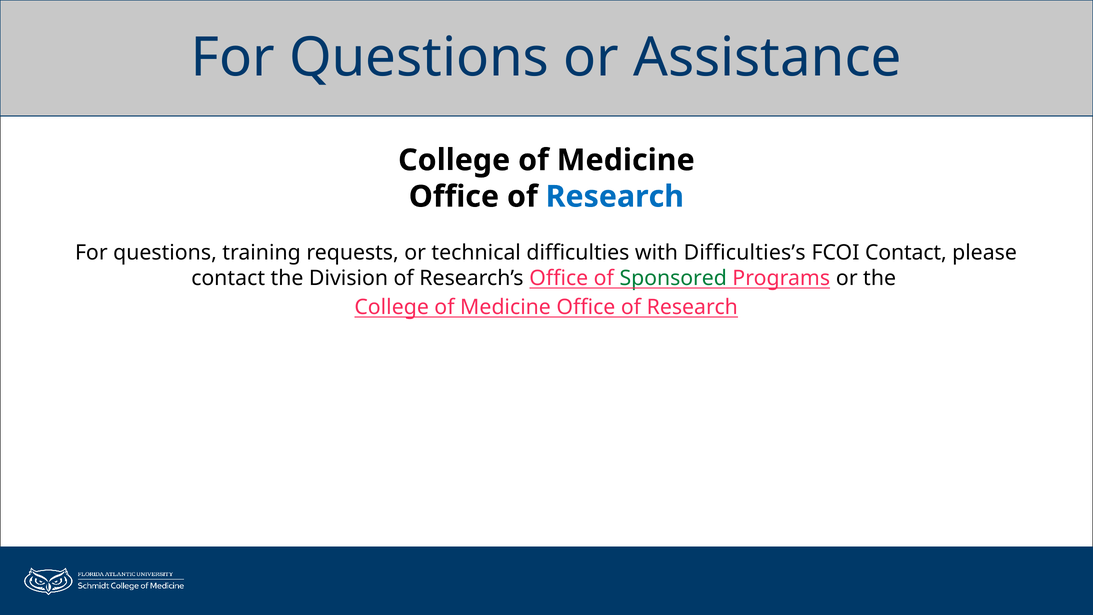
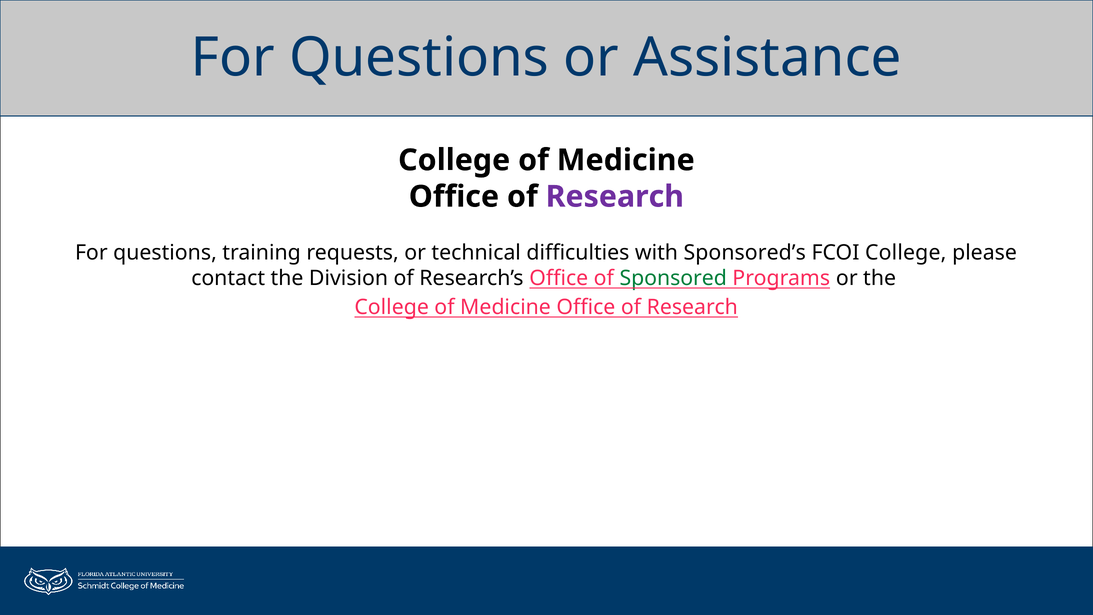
Research at (615, 197) colour: blue -> purple
Difficulties’s: Difficulties’s -> Sponsored’s
FCOI Contact: Contact -> College
